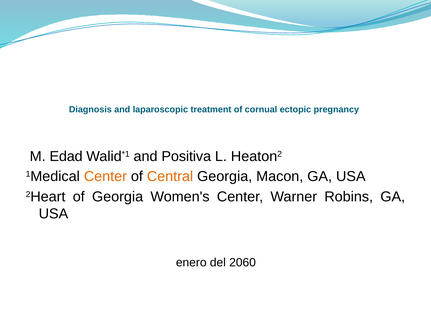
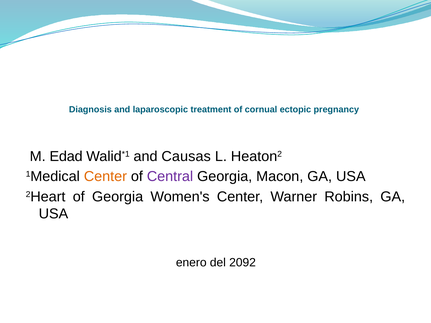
Positiva: Positiva -> Causas
Central colour: orange -> purple
2060: 2060 -> 2092
